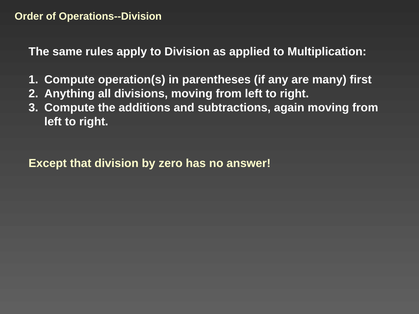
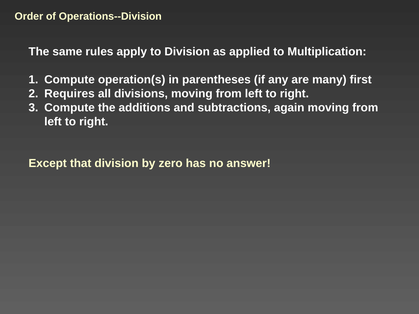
Anything: Anything -> Requires
